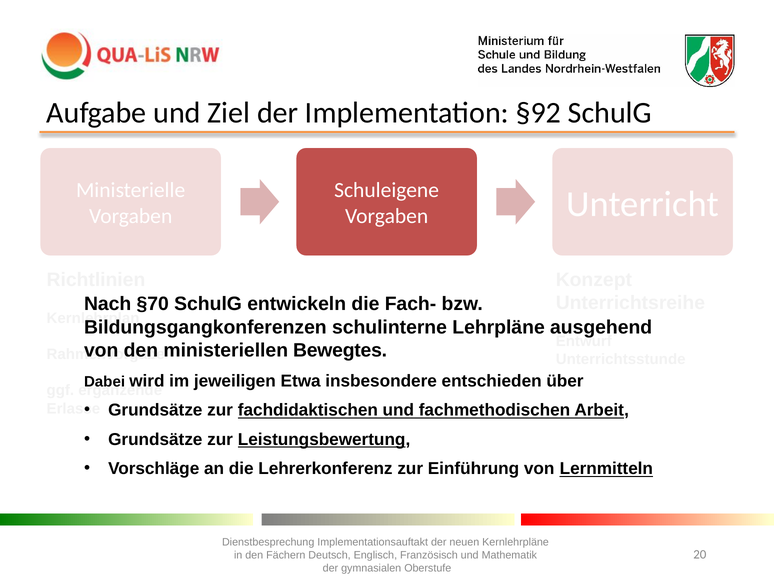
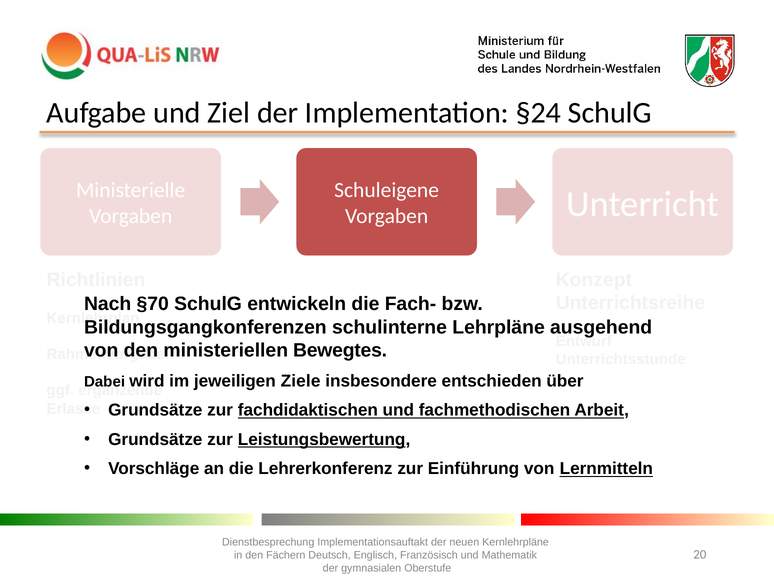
§92: §92 -> §24
Etwa: Etwa -> Ziele
